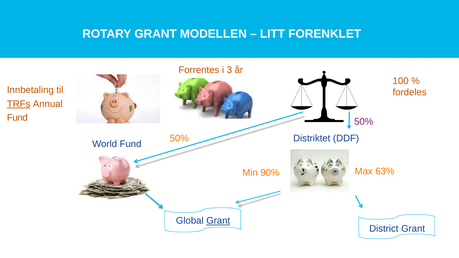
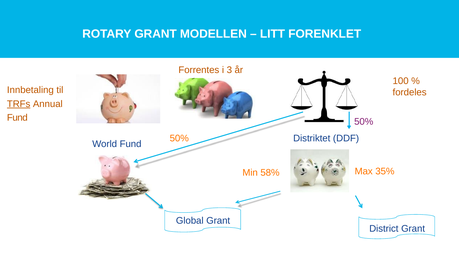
90%: 90% -> 58%
63%: 63% -> 35%
Grant at (218, 221) underline: present -> none
